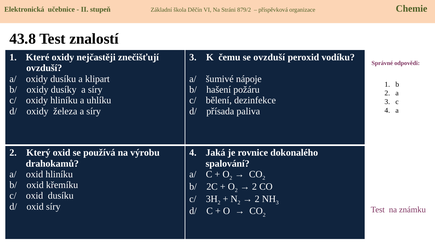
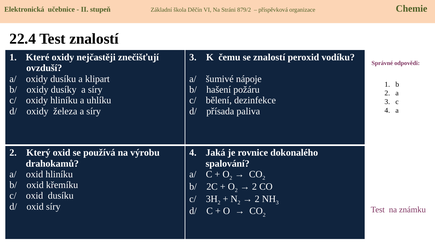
43.8: 43.8 -> 22.4
se ovzduší: ovzduší -> znalostí
